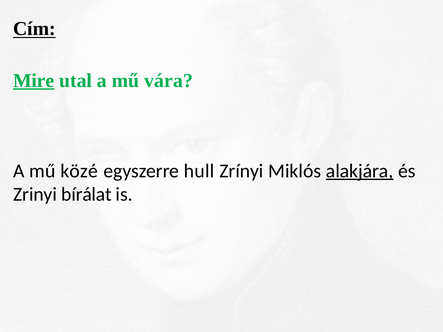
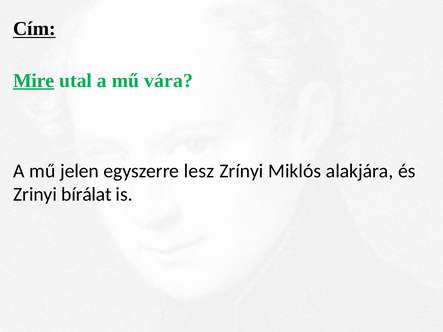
közé: közé -> jelen
hull: hull -> lesz
alakjára underline: present -> none
